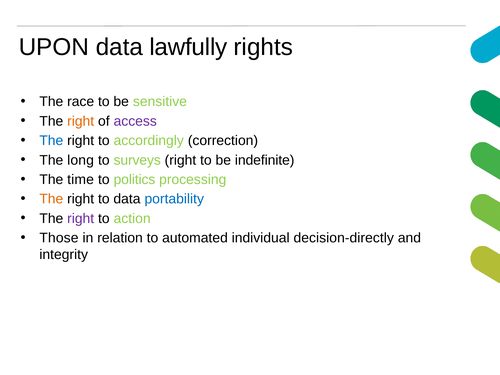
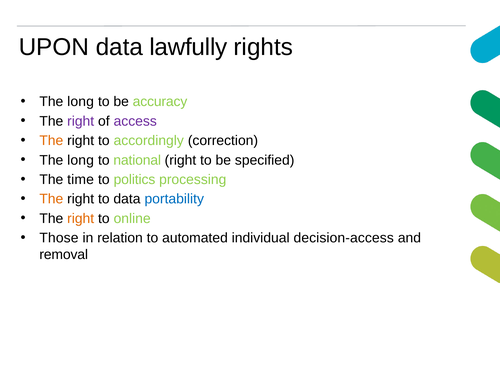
race at (81, 102): race -> long
sensitive: sensitive -> accuracy
right at (81, 121) colour: orange -> purple
The at (51, 141) colour: blue -> orange
surveys: surveys -> national
indefinite: indefinite -> specified
right at (81, 219) colour: purple -> orange
action: action -> online
decision-directly: decision-directly -> decision-access
integrity: integrity -> removal
